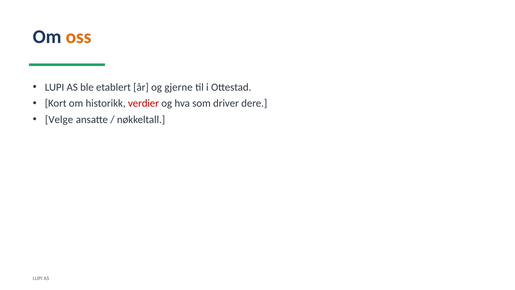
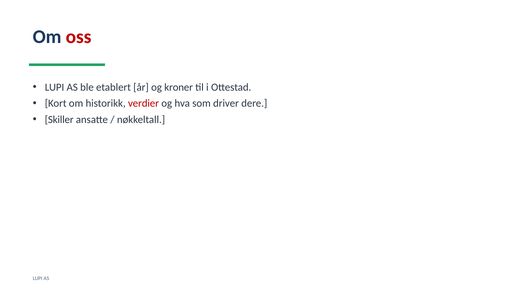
oss colour: orange -> red
gjerne: gjerne -> kroner
Velge: Velge -> Skiller
